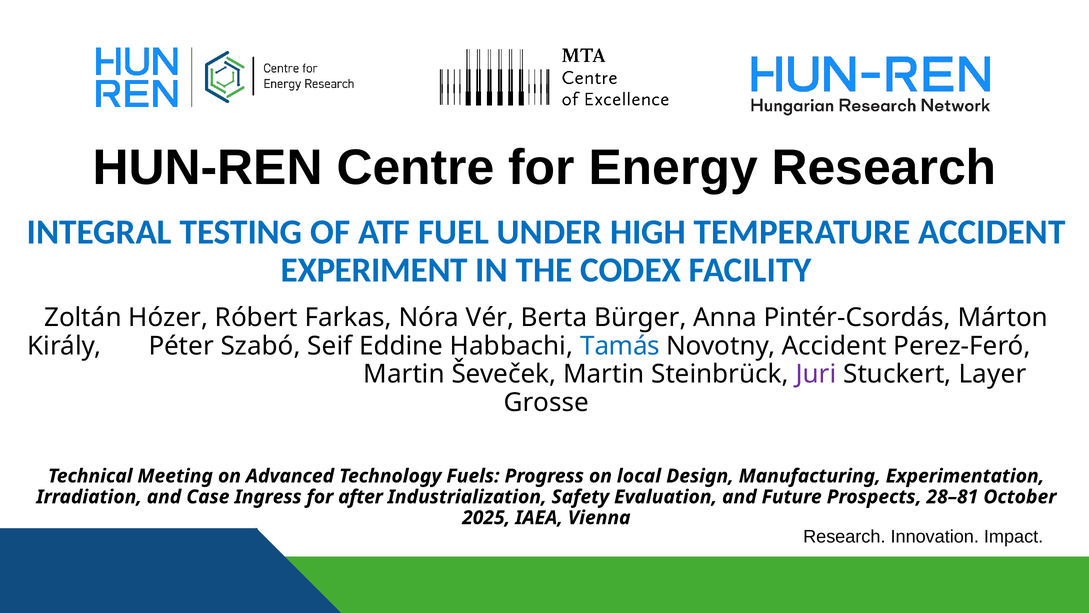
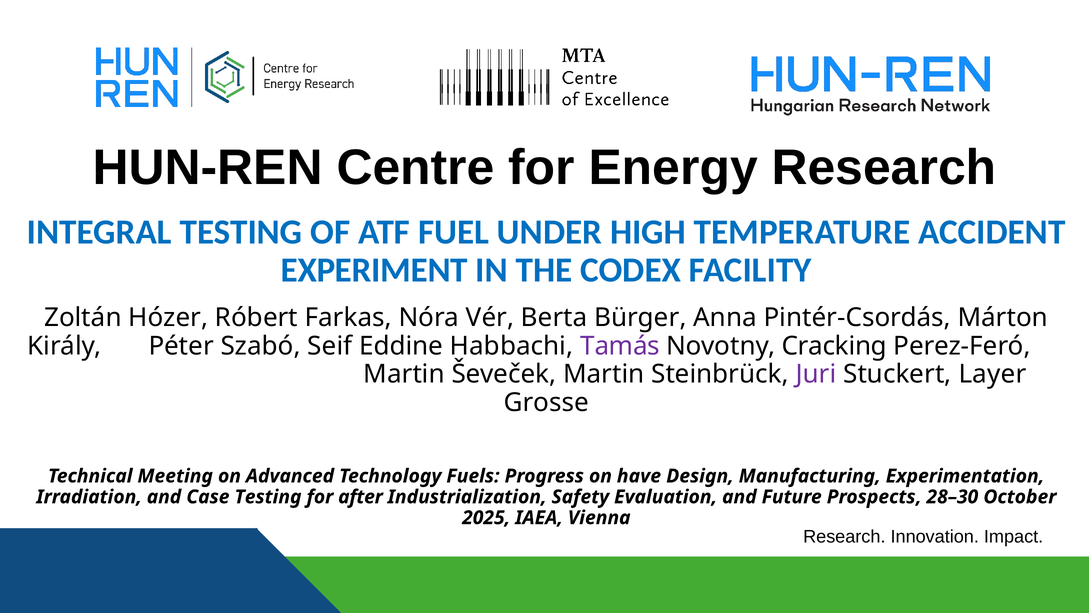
Tamás colour: blue -> purple
Novotny Accident: Accident -> Cracking
local: local -> have
Case Ingress: Ingress -> Testing
28–81: 28–81 -> 28–30
